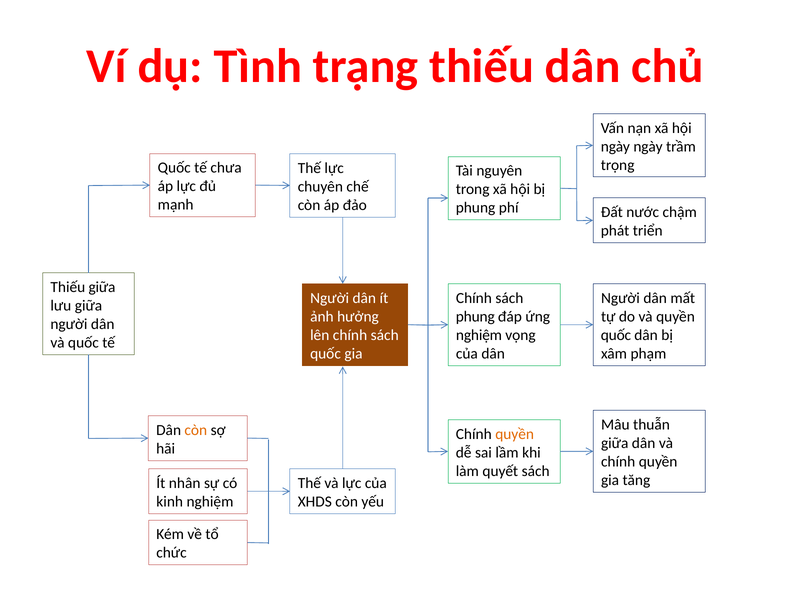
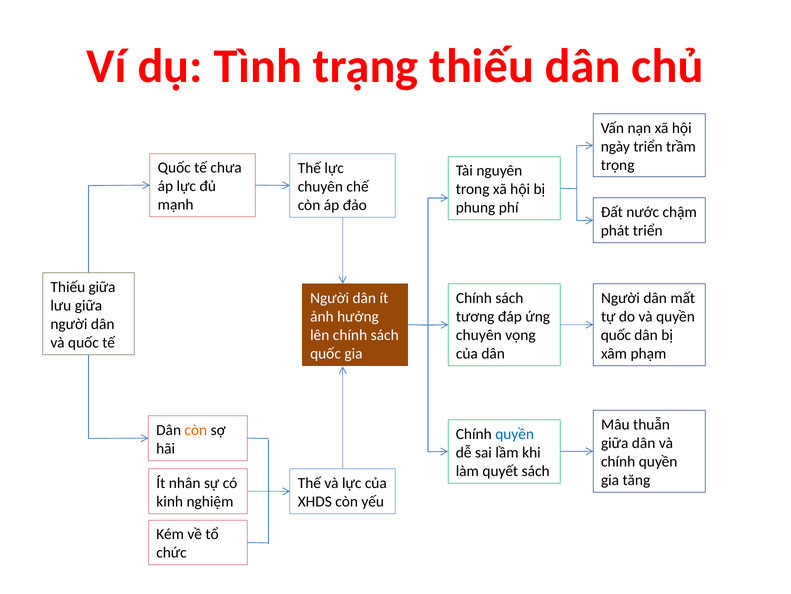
ngày ngày: ngày -> triển
phung at (475, 316): phung -> tương
nghiệm at (479, 335): nghiệm -> chuyên
quyền at (515, 433) colour: orange -> blue
